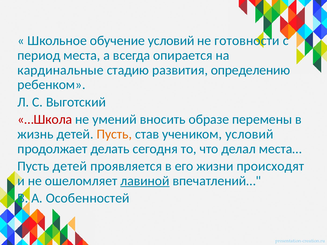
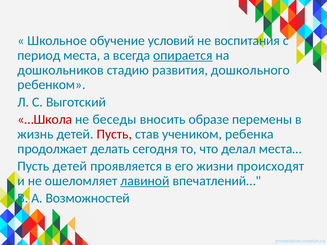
готовности: готовности -> воспитания
опирается underline: none -> present
кардинальные: кардинальные -> дошкольников
определению: определению -> дошкольного
умений: умений -> беседы
Пусть at (114, 134) colour: orange -> red
учеником условий: условий -> ребенка
Особенностей: Особенностей -> Возможностей
